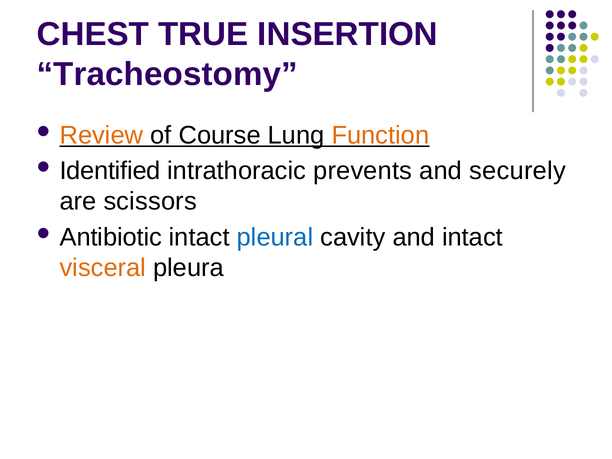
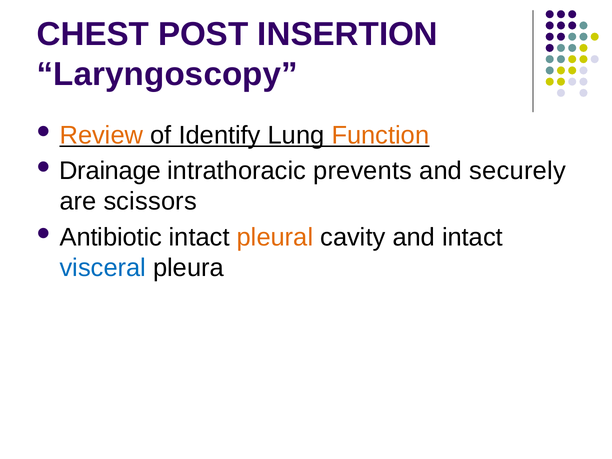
TRUE: TRUE -> POST
Tracheostomy: Tracheostomy -> Laryngoscopy
Course: Course -> Identify
Identified: Identified -> Drainage
pleural colour: blue -> orange
visceral colour: orange -> blue
